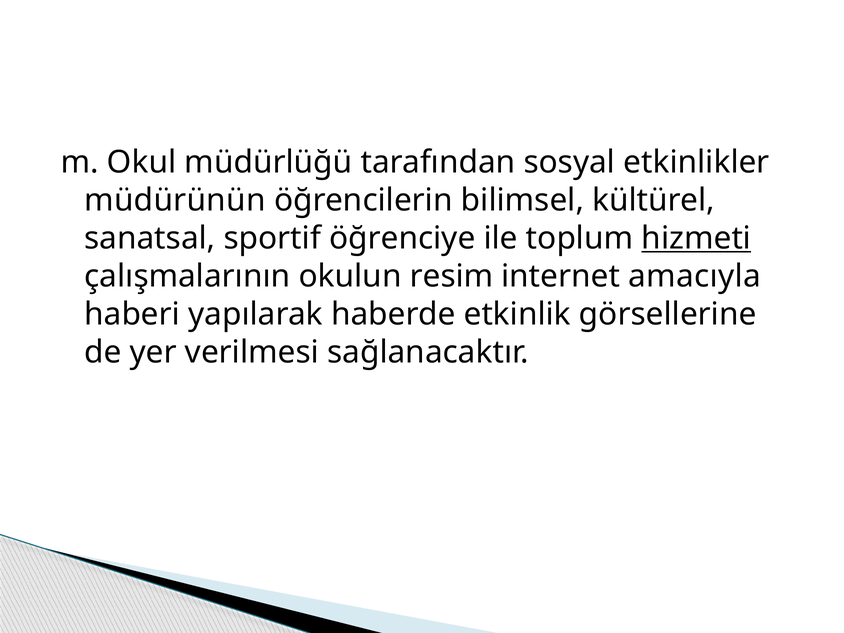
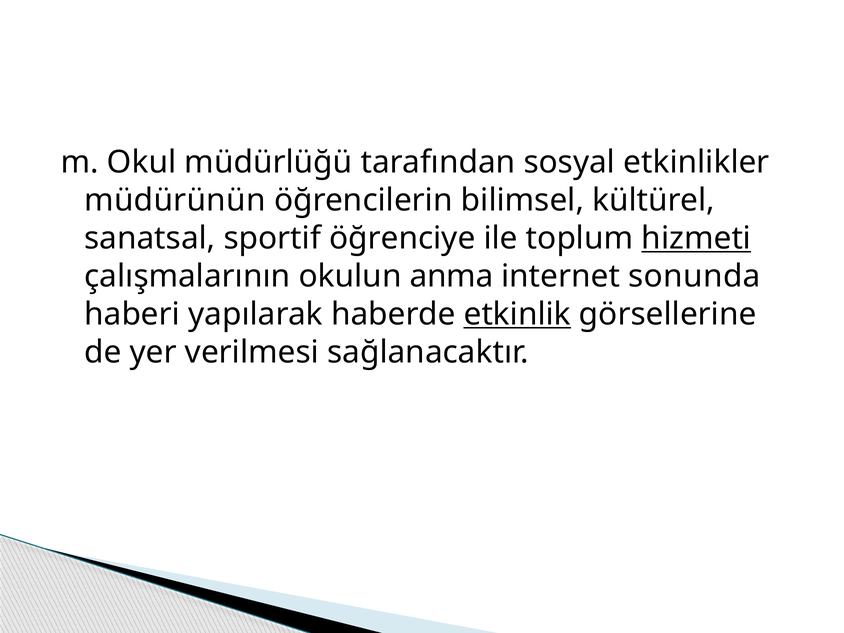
resim: resim -> anma
amacıyla: amacıyla -> sonunda
etkinlik underline: none -> present
